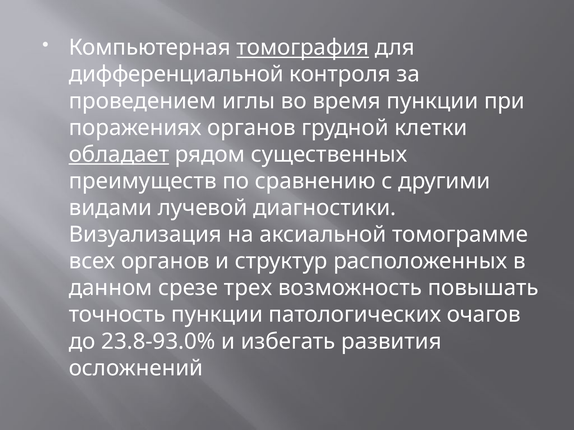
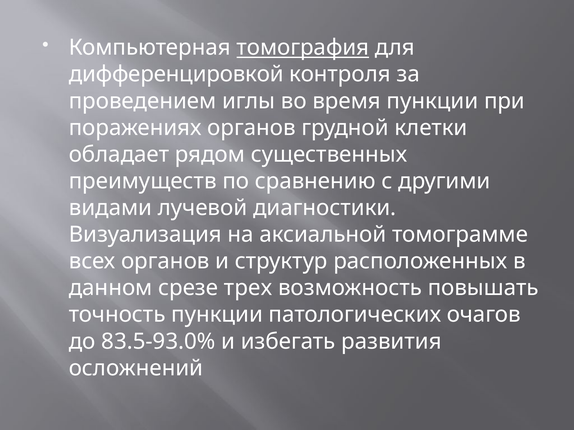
дифференциальной: дифференциальной -> дифференцировкой
обладает underline: present -> none
23.8-93.0%: 23.8-93.0% -> 83.5-93.0%
